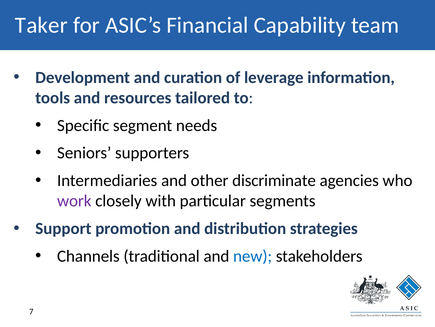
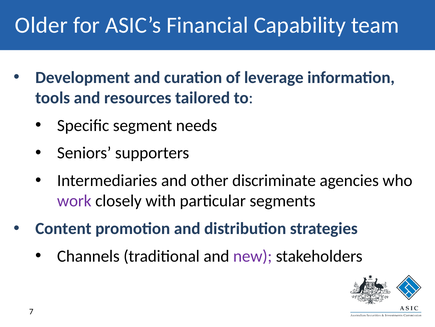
Taker: Taker -> Older
Support: Support -> Content
new colour: blue -> purple
